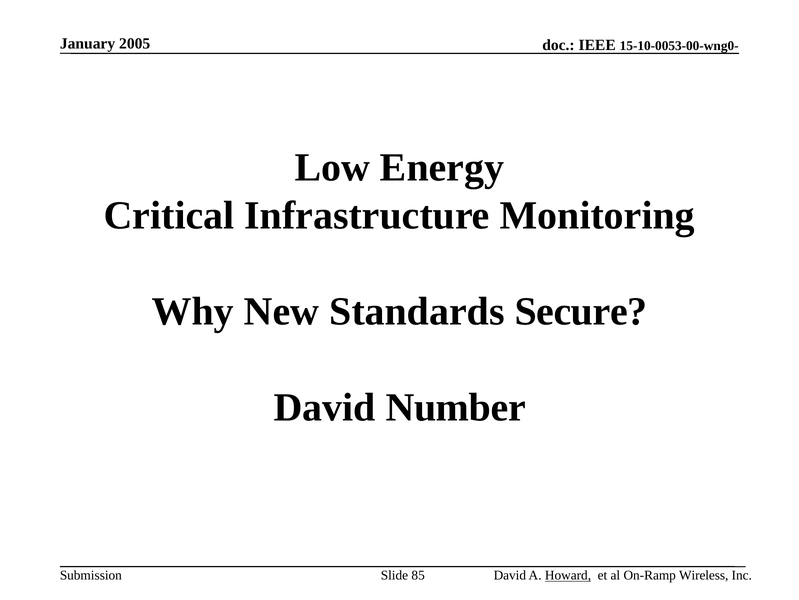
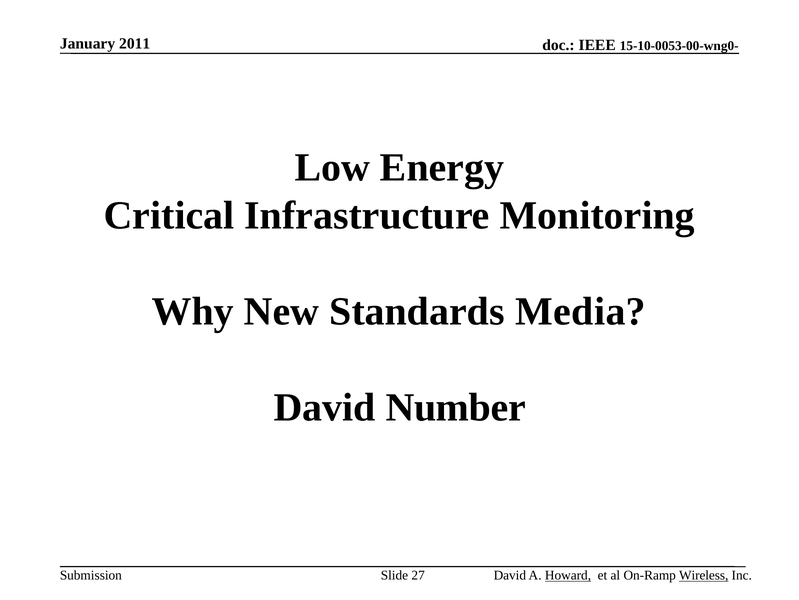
2005: 2005 -> 2011
Secure: Secure -> Media
85: 85 -> 27
Wireless underline: none -> present
